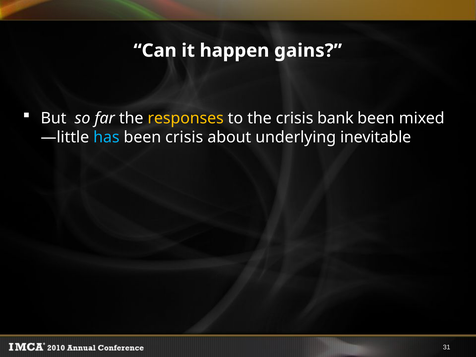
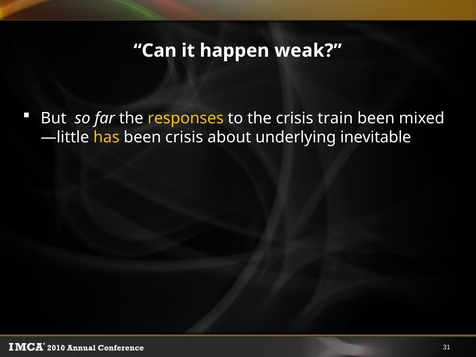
gains: gains -> weak
bank: bank -> train
has colour: light blue -> yellow
